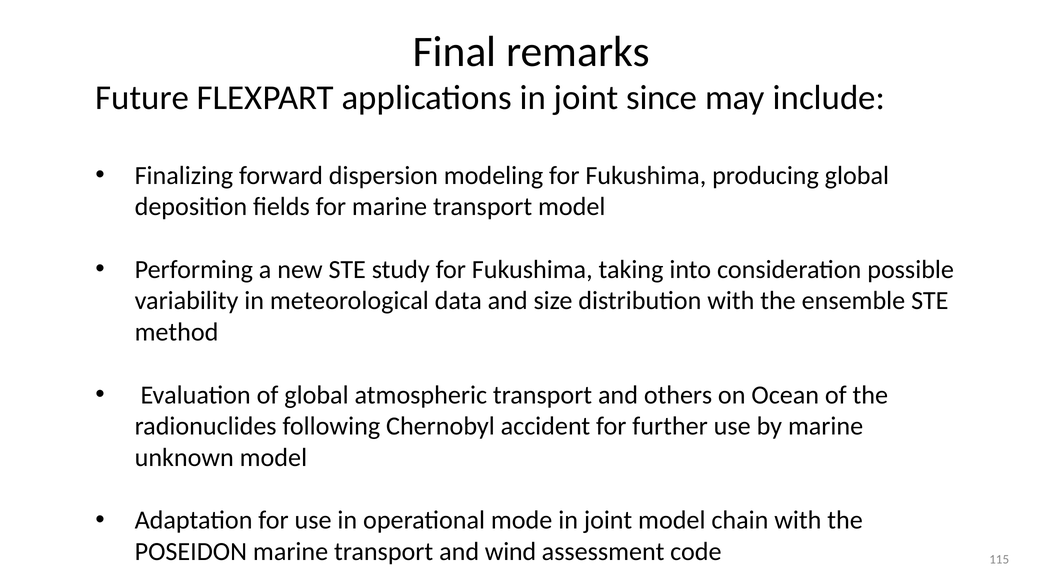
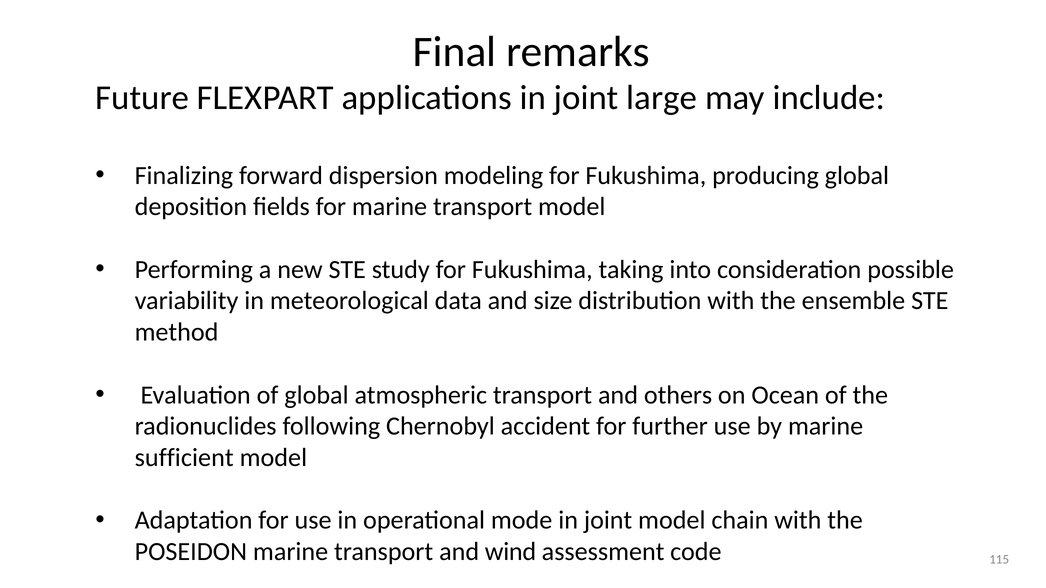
since: since -> large
unknown: unknown -> sufficient
